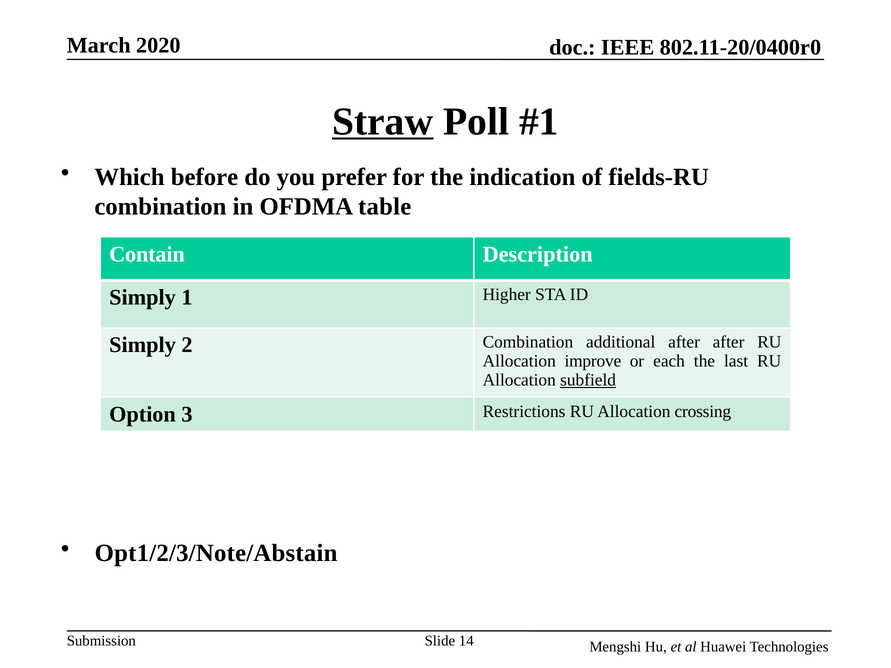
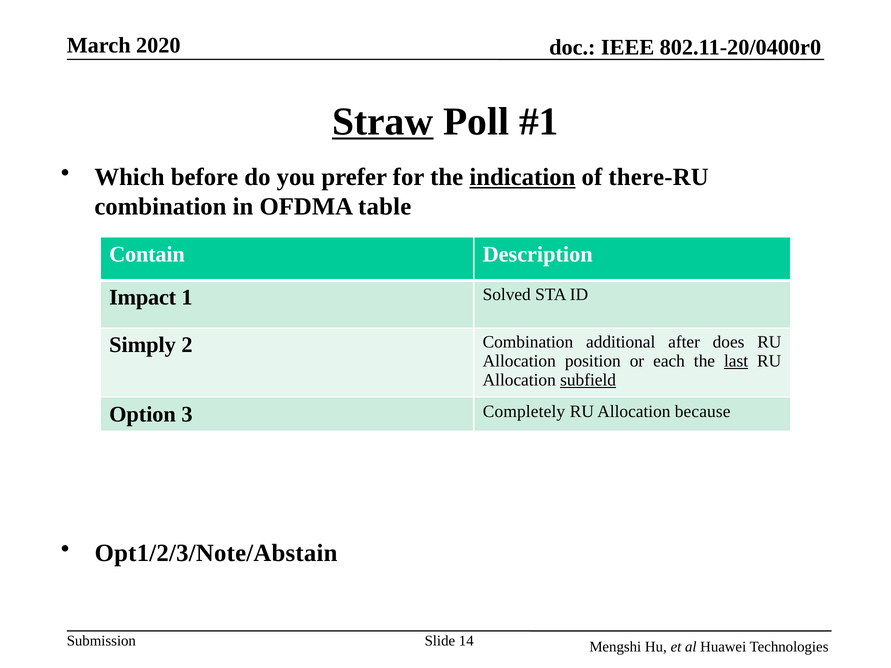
indication underline: none -> present
fields-RU: fields-RU -> there-RU
Simply at (143, 298): Simply -> Impact
Higher: Higher -> Solved
after after: after -> does
improve: improve -> position
last underline: none -> present
Restrictions: Restrictions -> Completely
crossing: crossing -> because
